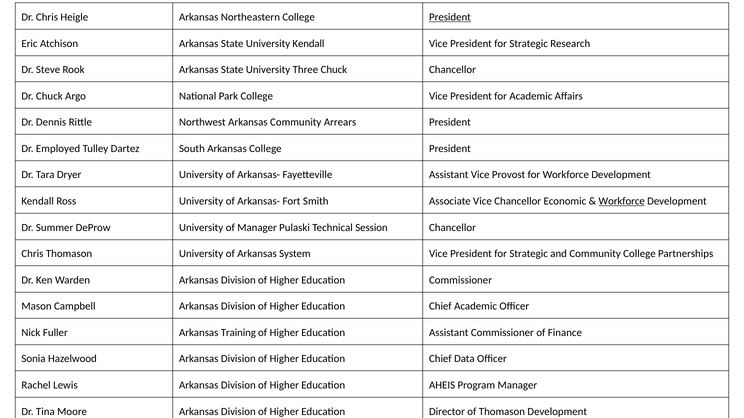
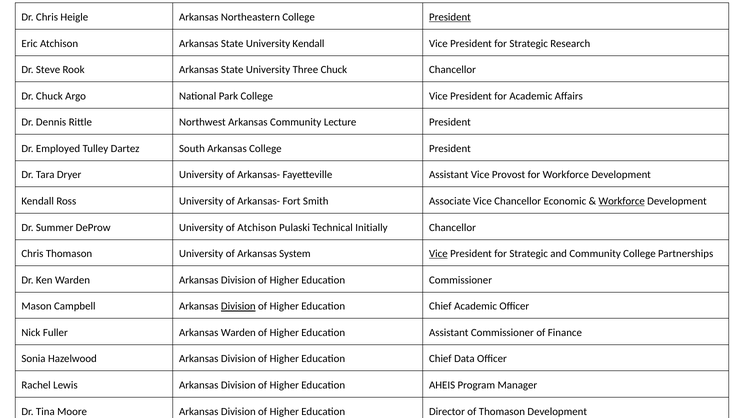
Arrears: Arrears -> Lecture
of Manager: Manager -> Atchison
Session: Session -> Initially
Vice at (438, 254) underline: none -> present
Division at (238, 307) underline: none -> present
Arkansas Training: Training -> Warden
